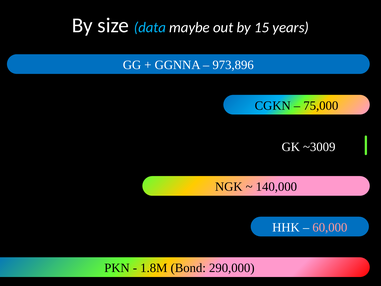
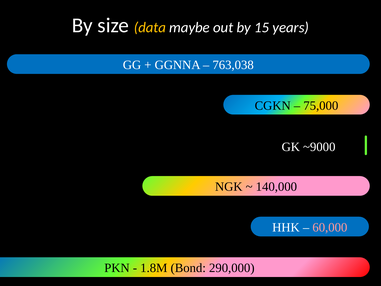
data colour: light blue -> yellow
973,896: 973,896 -> 763,038
~3009: ~3009 -> ~9000
